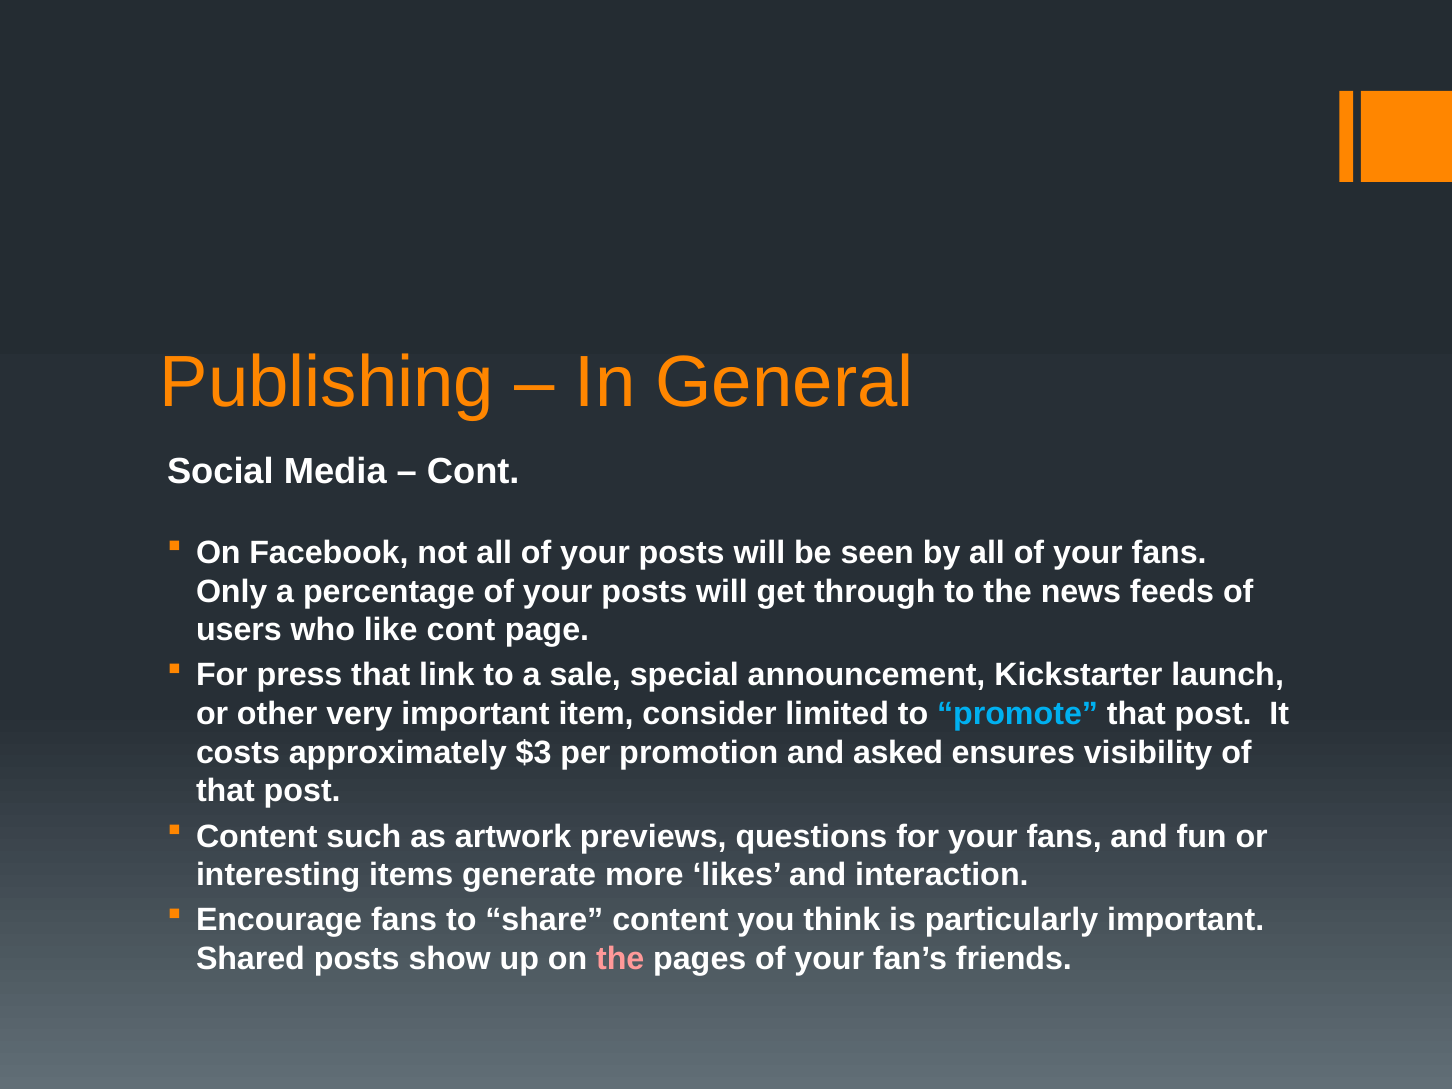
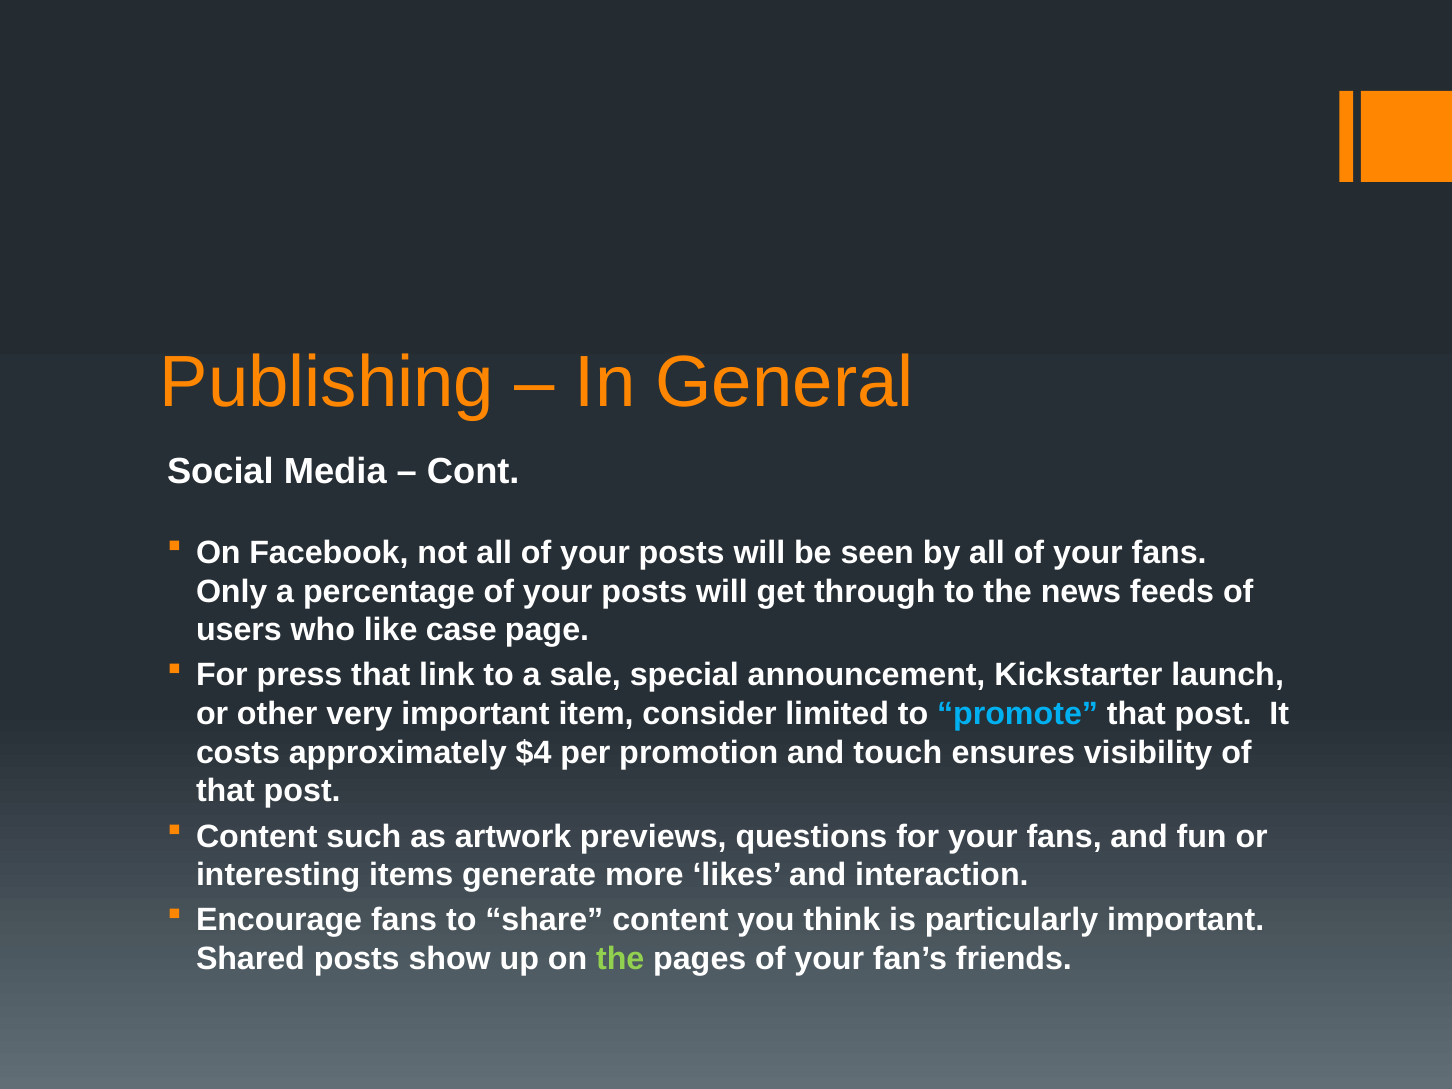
like cont: cont -> case
$3: $3 -> $4
asked: asked -> touch
the at (620, 959) colour: pink -> light green
